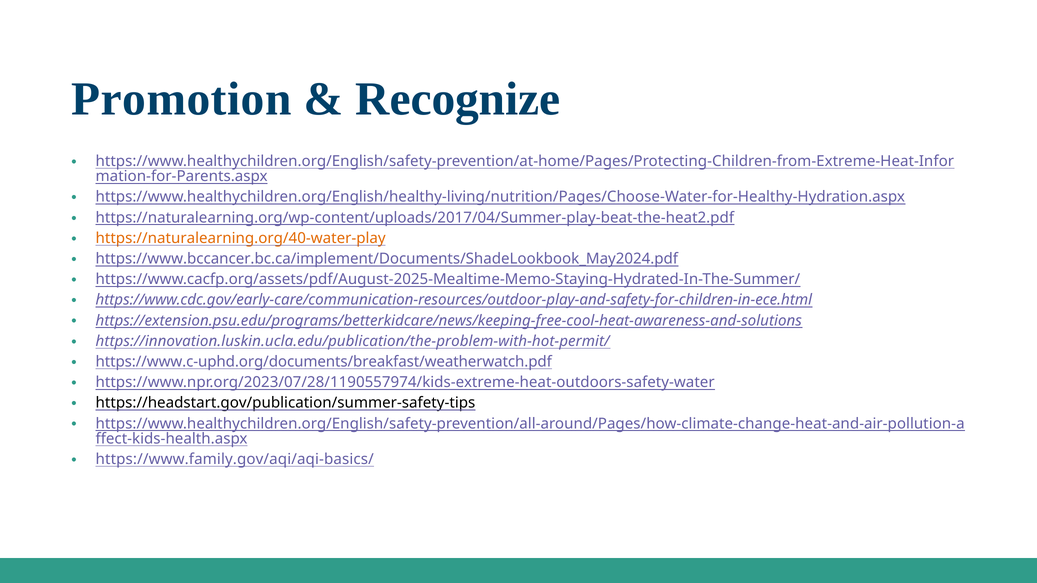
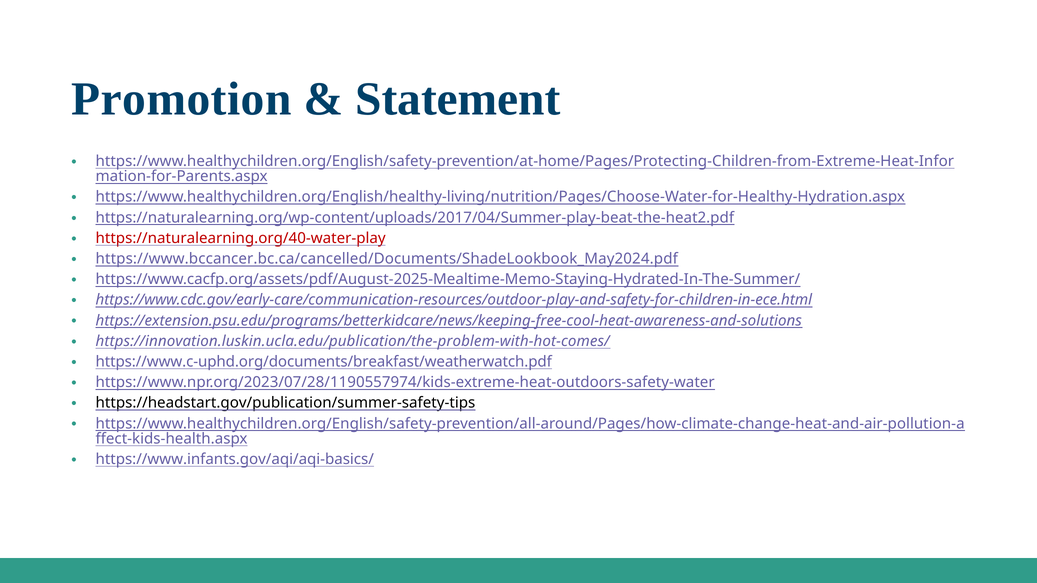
Recognize: Recognize -> Statement
https://naturalearning.org/40-water-play colour: orange -> red
https://www.bccancer.bc.ca/implement/Documents/ShadeLookbook_May2024.pdf: https://www.bccancer.bc.ca/implement/Documents/ShadeLookbook_May2024.pdf -> https://www.bccancer.bc.ca/cancelled/Documents/ShadeLookbook_May2024.pdf
https://innovation.luskin.ucla.edu/publication/the-problem-with-hot-permit/: https://innovation.luskin.ucla.edu/publication/the-problem-with-hot-permit/ -> https://innovation.luskin.ucla.edu/publication/the-problem-with-hot-comes/
https://www.family.gov/aqi/aqi-basics/: https://www.family.gov/aqi/aqi-basics/ -> https://www.infants.gov/aqi/aqi-basics/
